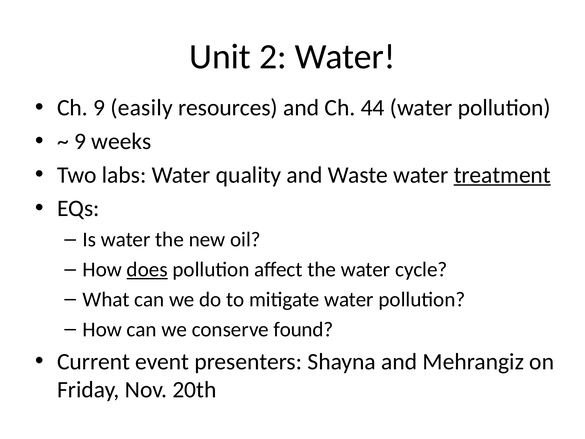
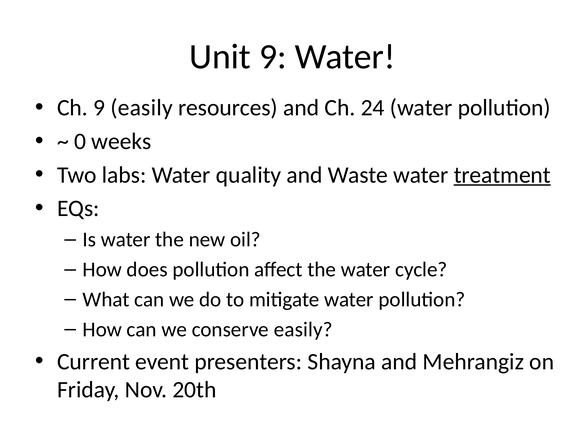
Unit 2: 2 -> 9
44: 44 -> 24
9 at (80, 141): 9 -> 0
does underline: present -> none
conserve found: found -> easily
